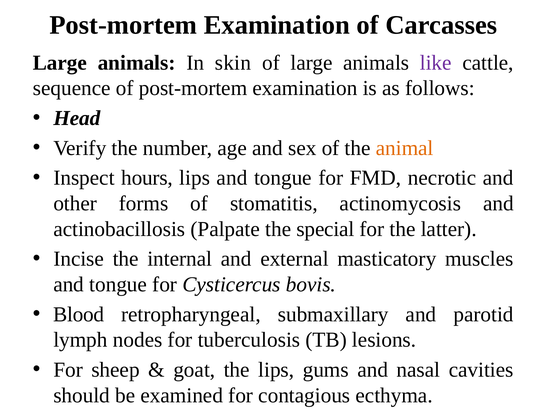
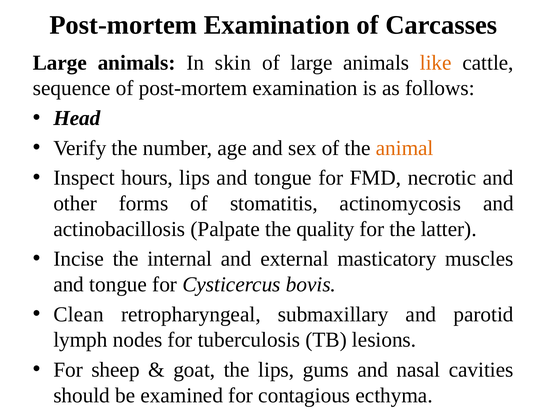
like colour: purple -> orange
special: special -> quality
Blood: Blood -> Clean
